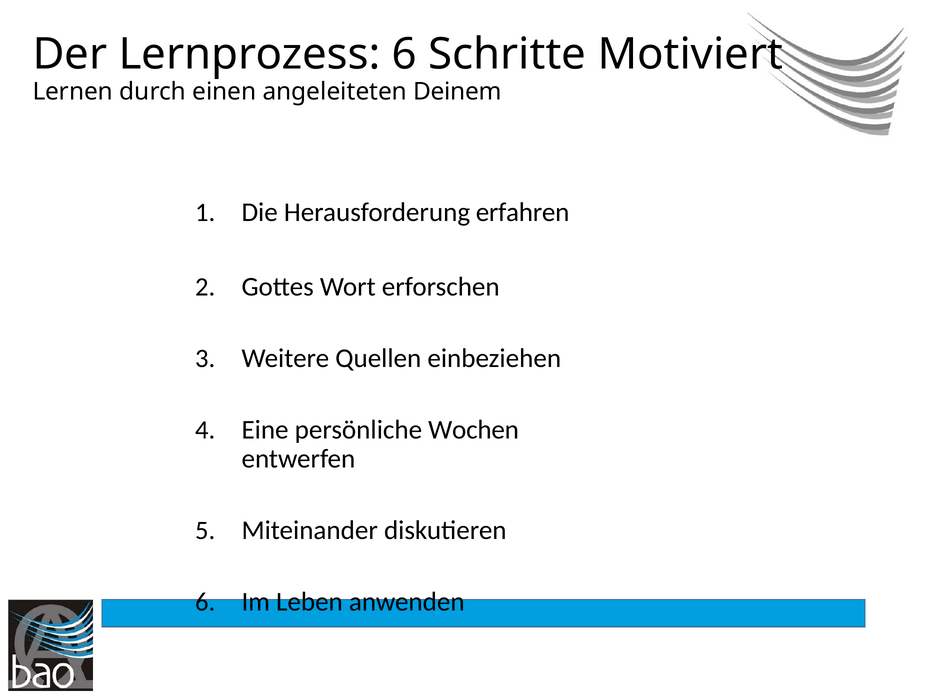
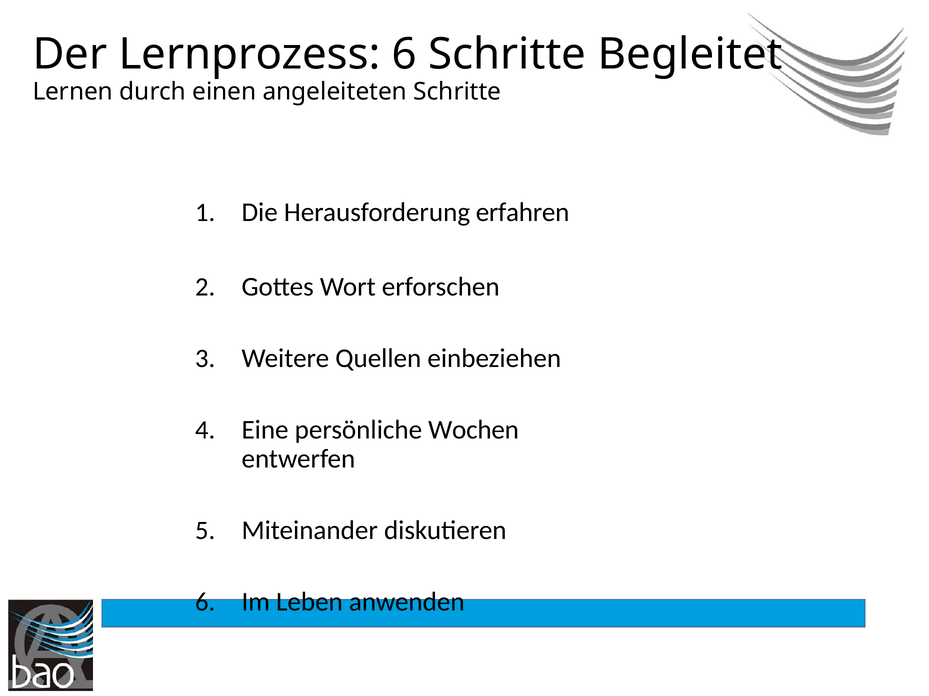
Motiviert: Motiviert -> Begleitet
angeleiteten Deinem: Deinem -> Schritte
